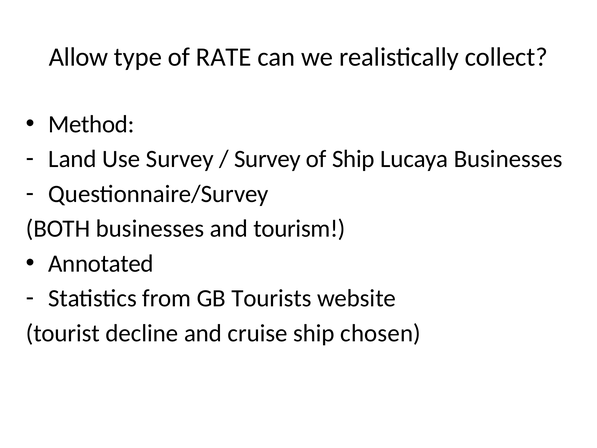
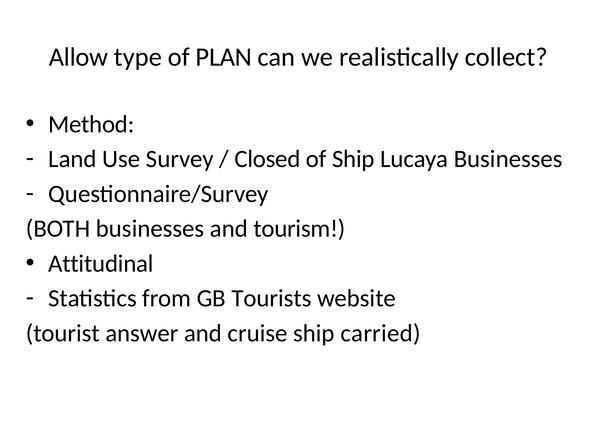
RATE: RATE -> PLAN
Survey at (267, 159): Survey -> Closed
Annotated: Annotated -> Attitudinal
decline: decline -> answer
chosen: chosen -> carried
